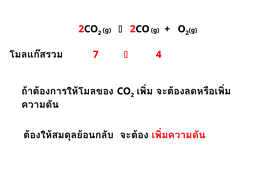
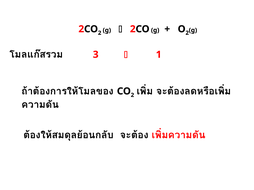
7: 7 -> 3
4: 4 -> 1
